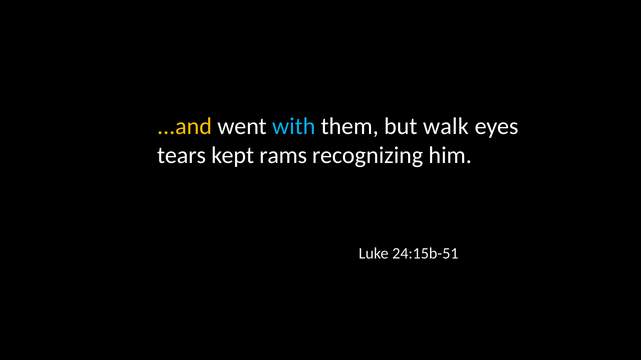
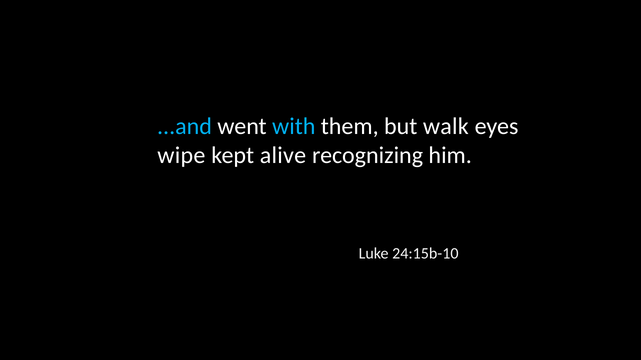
...and colour: yellow -> light blue
tears: tears -> wipe
rams: rams -> alive
24:15b-51: 24:15b-51 -> 24:15b-10
